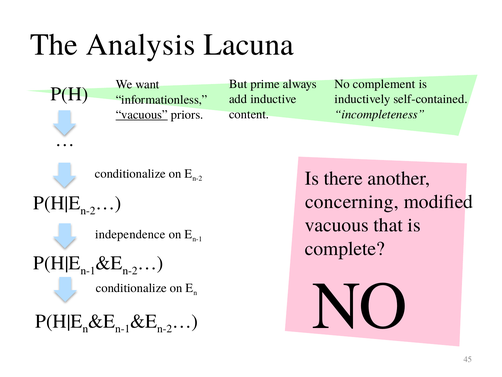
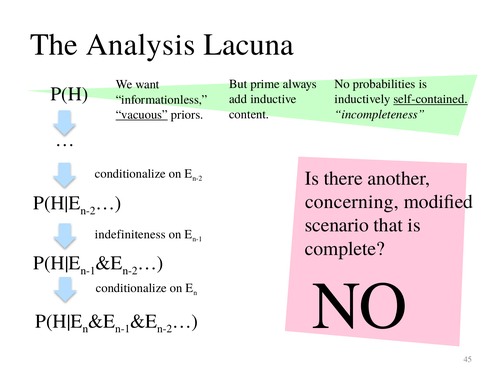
complement: complement -> probabilities
self-contained underline: none -> present
vacuous at (337, 225): vacuous -> scenario
independence: independence -> indefiniteness
